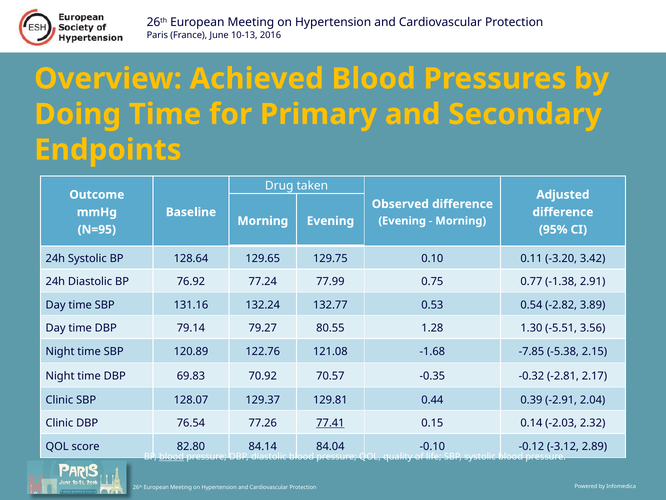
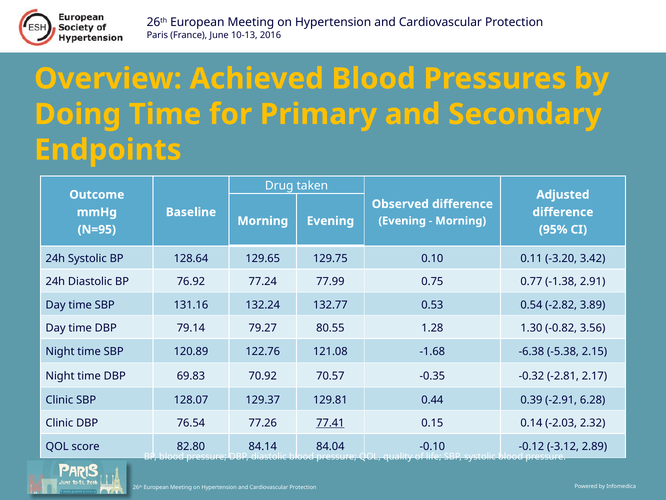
-5.51: -5.51 -> -0.82
-7.85: -7.85 -> -6.38
2.04: 2.04 -> 6.28
blood at (172, 456) underline: present -> none
